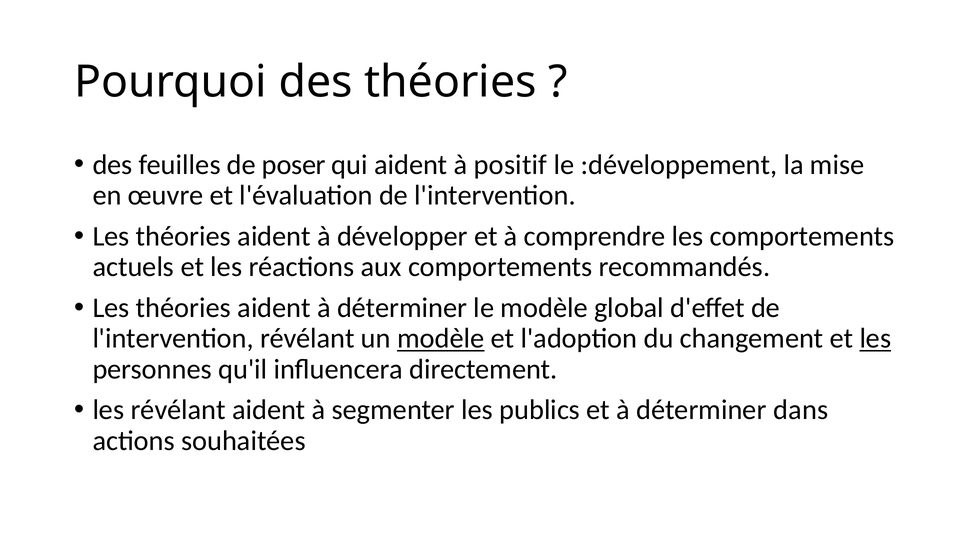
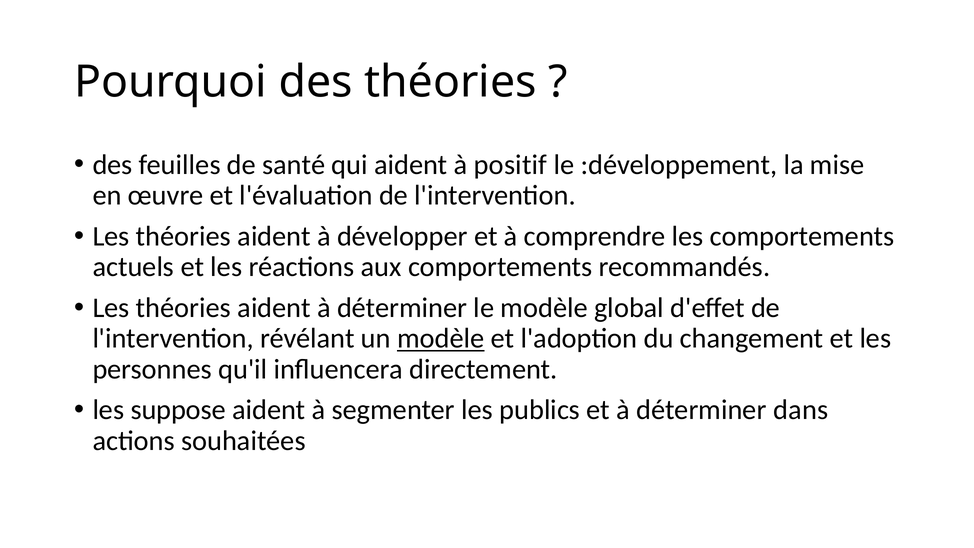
poser: poser -> santé
les at (875, 338) underline: present -> none
les révélant: révélant -> suppose
